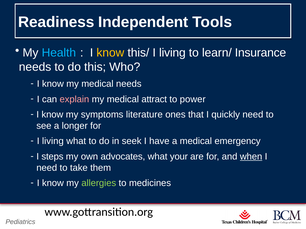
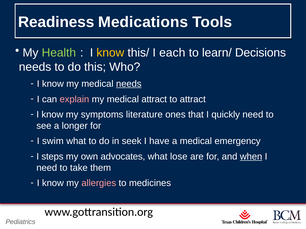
Independent: Independent -> Medications
Health colour: light blue -> light green
this/ I living: living -> each
Insurance: Insurance -> Decisions
needs at (129, 84) underline: none -> present
to power: power -> attract
living at (53, 141): living -> swim
your: your -> lose
allergies colour: light green -> pink
